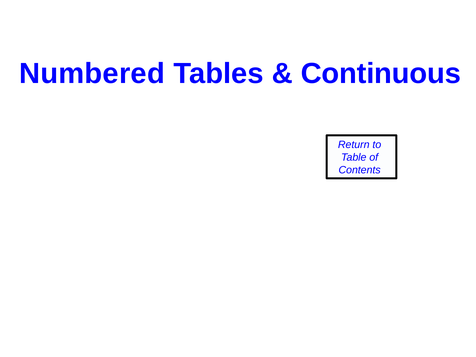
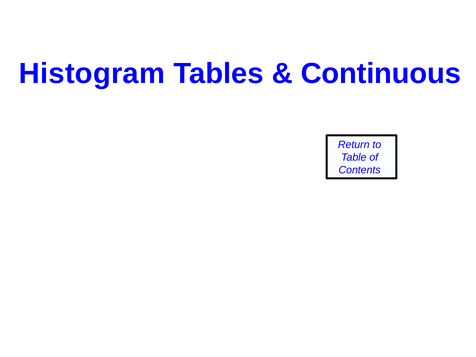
Numbered: Numbered -> Histogram
